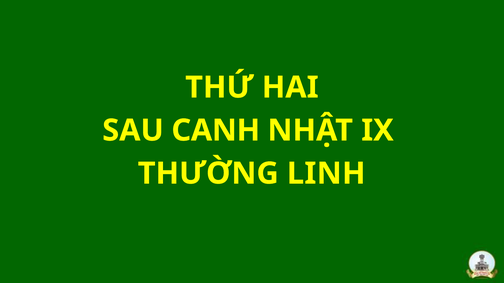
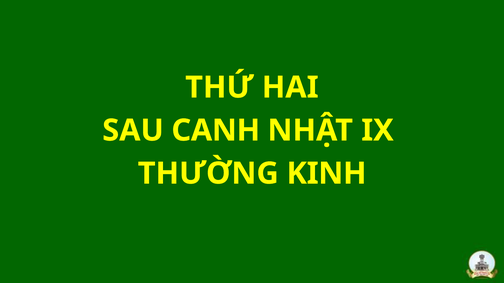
LINH: LINH -> KINH
